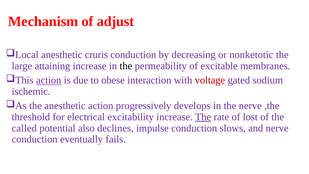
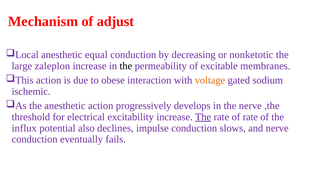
cruris: cruris -> equal
attaining: attaining -> zaleplon
action at (49, 80) underline: present -> none
voltage colour: red -> orange
of lost: lost -> rate
called: called -> influx
